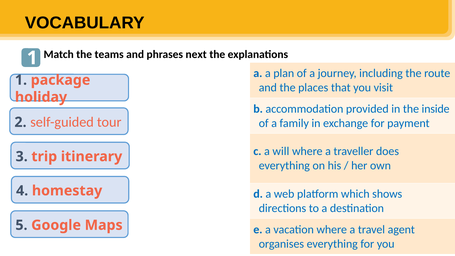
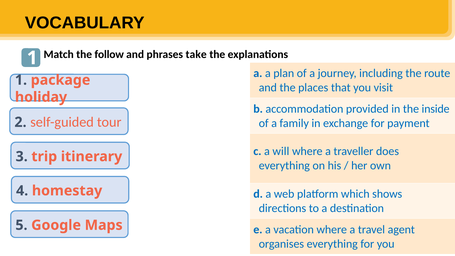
teams: teams -> follow
next: next -> take
